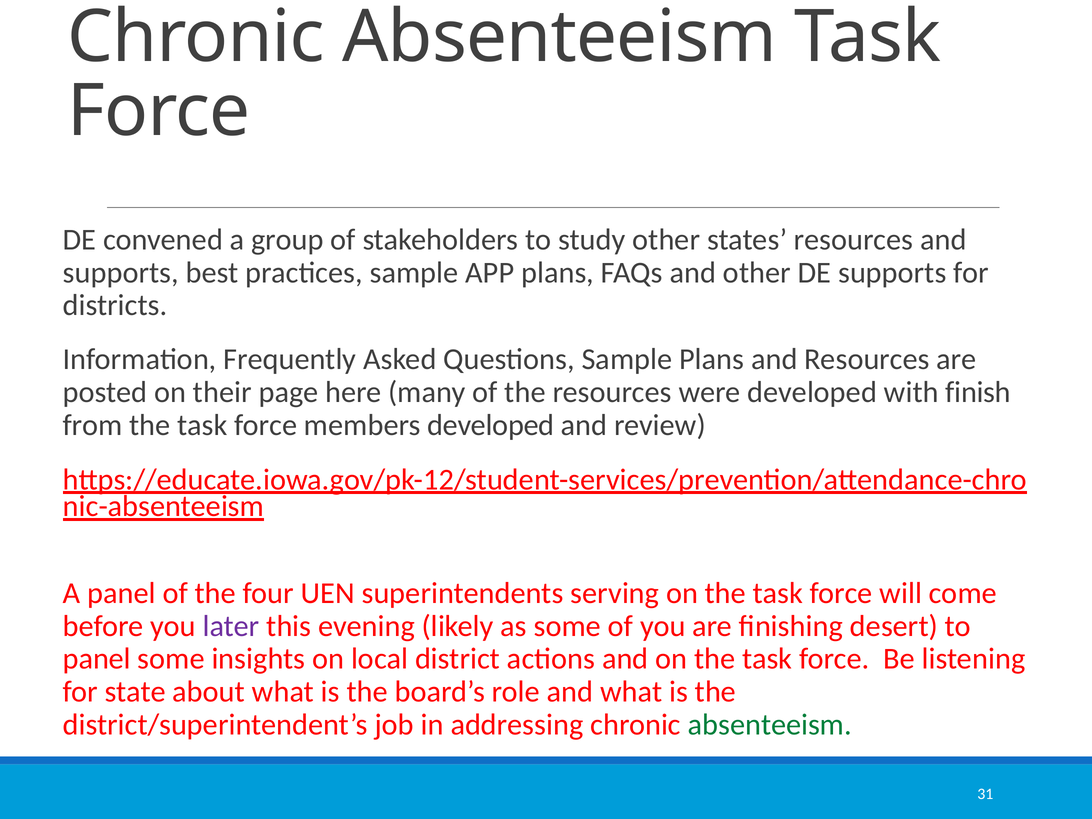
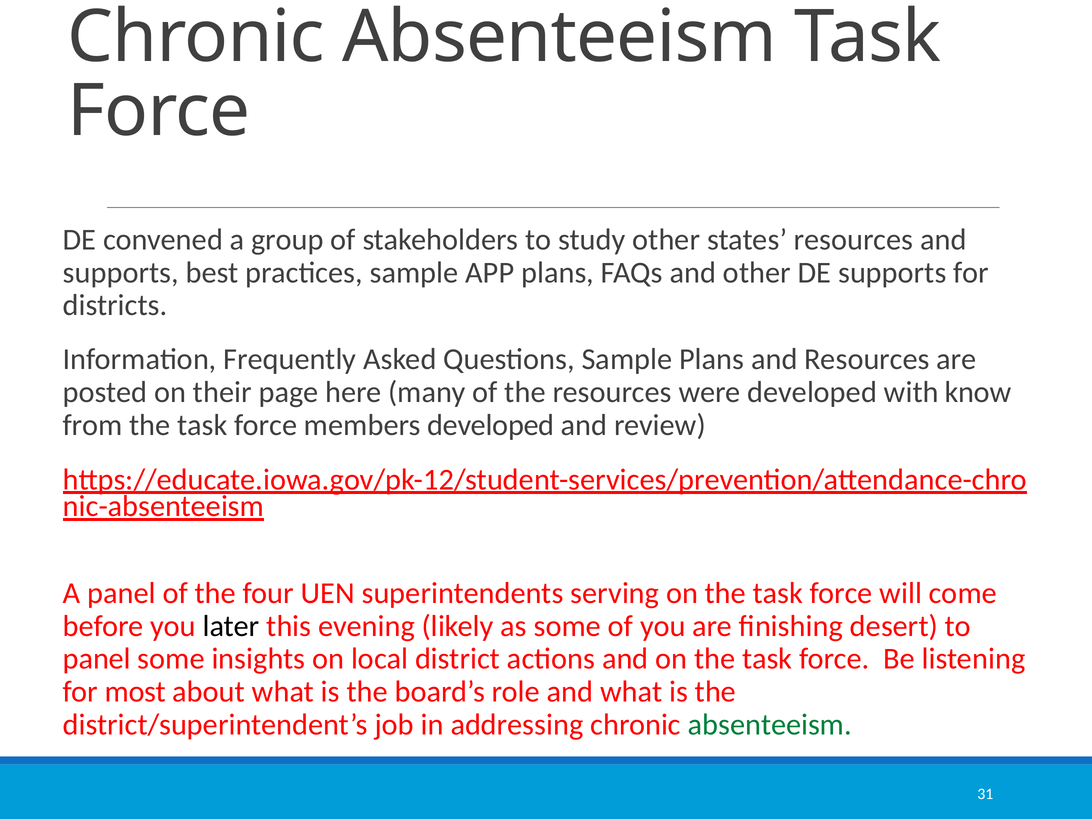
finish: finish -> know
later colour: purple -> black
state: state -> most
